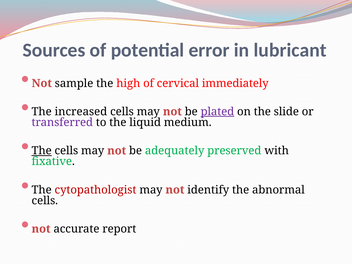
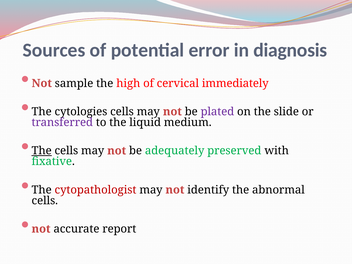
lubricant: lubricant -> diagnosis
increased: increased -> cytologies
plated underline: present -> none
